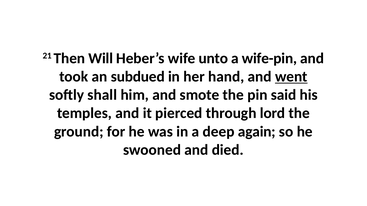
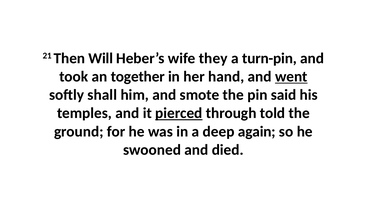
unto: unto -> they
wife-pin: wife-pin -> turn-pin
subdued: subdued -> together
pierced underline: none -> present
lord: lord -> told
